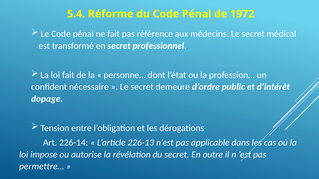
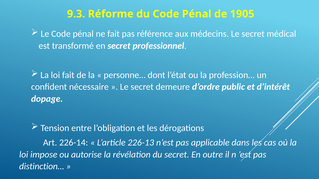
5.4: 5.4 -> 9.3
1972: 1972 -> 1905
permettre…: permettre… -> distinction…
